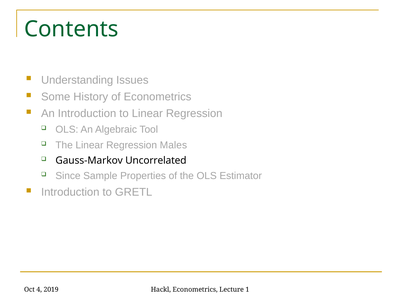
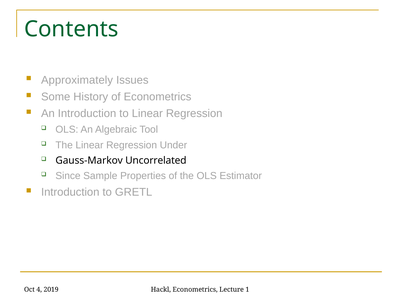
Understanding: Understanding -> Approximately
Males: Males -> Under
